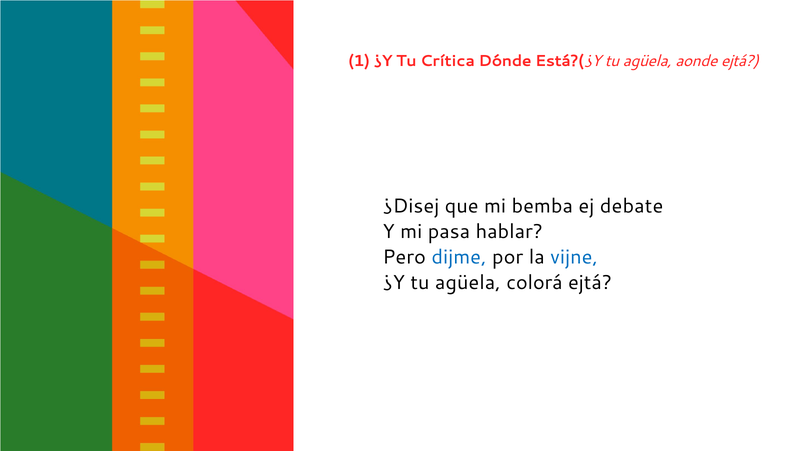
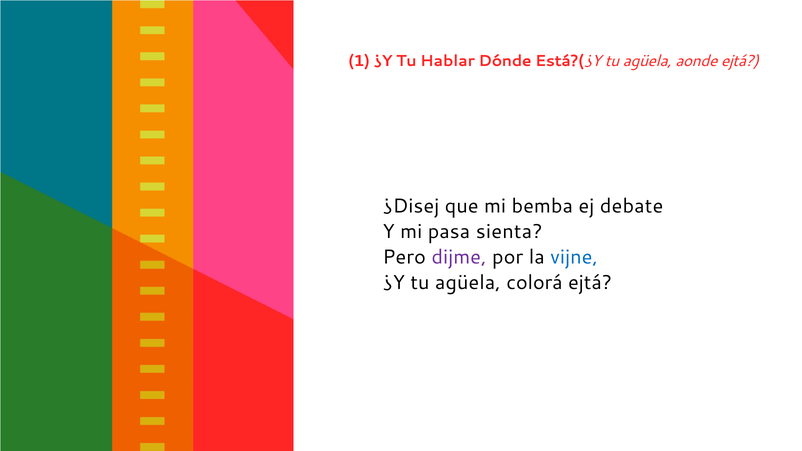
Crítica: Crítica -> Hablar
hablar: hablar -> sienta
dijme colour: blue -> purple
